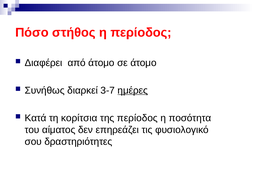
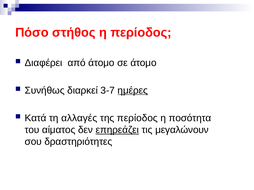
κορίτσια: κορίτσια -> αλλαγές
επηρεάζει underline: none -> present
φυσιολογικό: φυσιολογικό -> μεγαλώνουν
